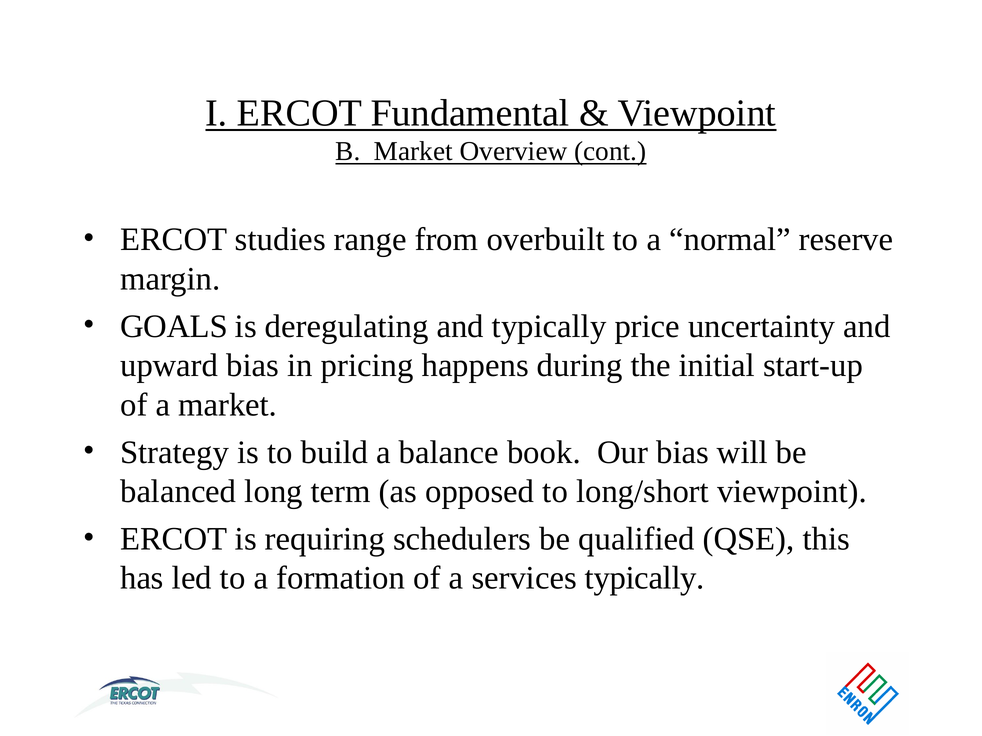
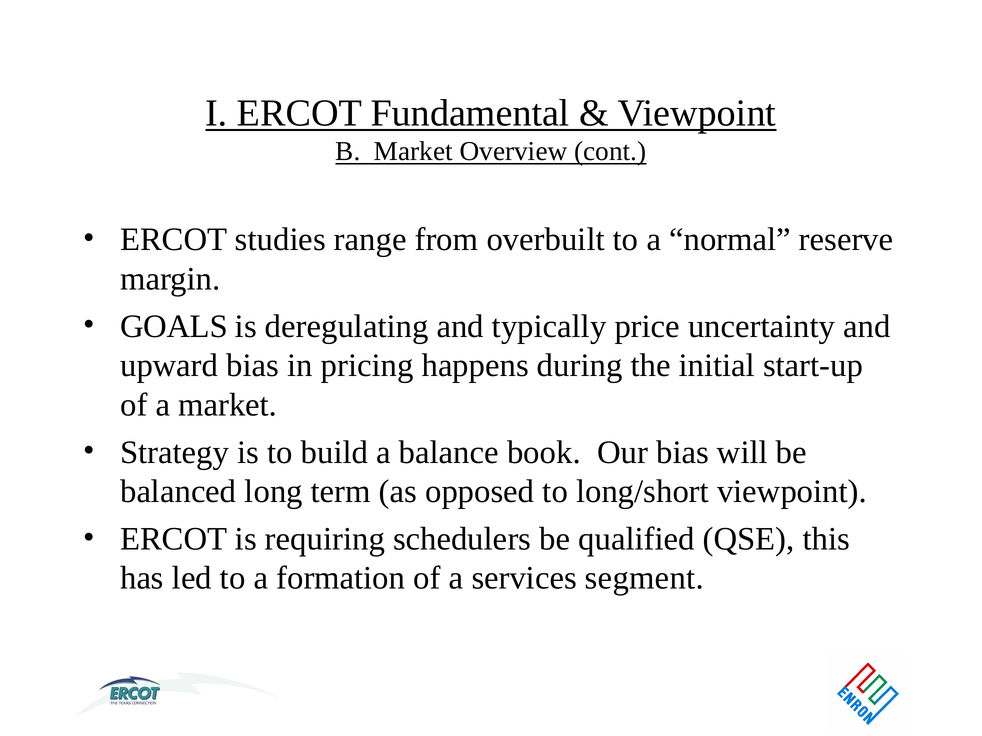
services typically: typically -> segment
